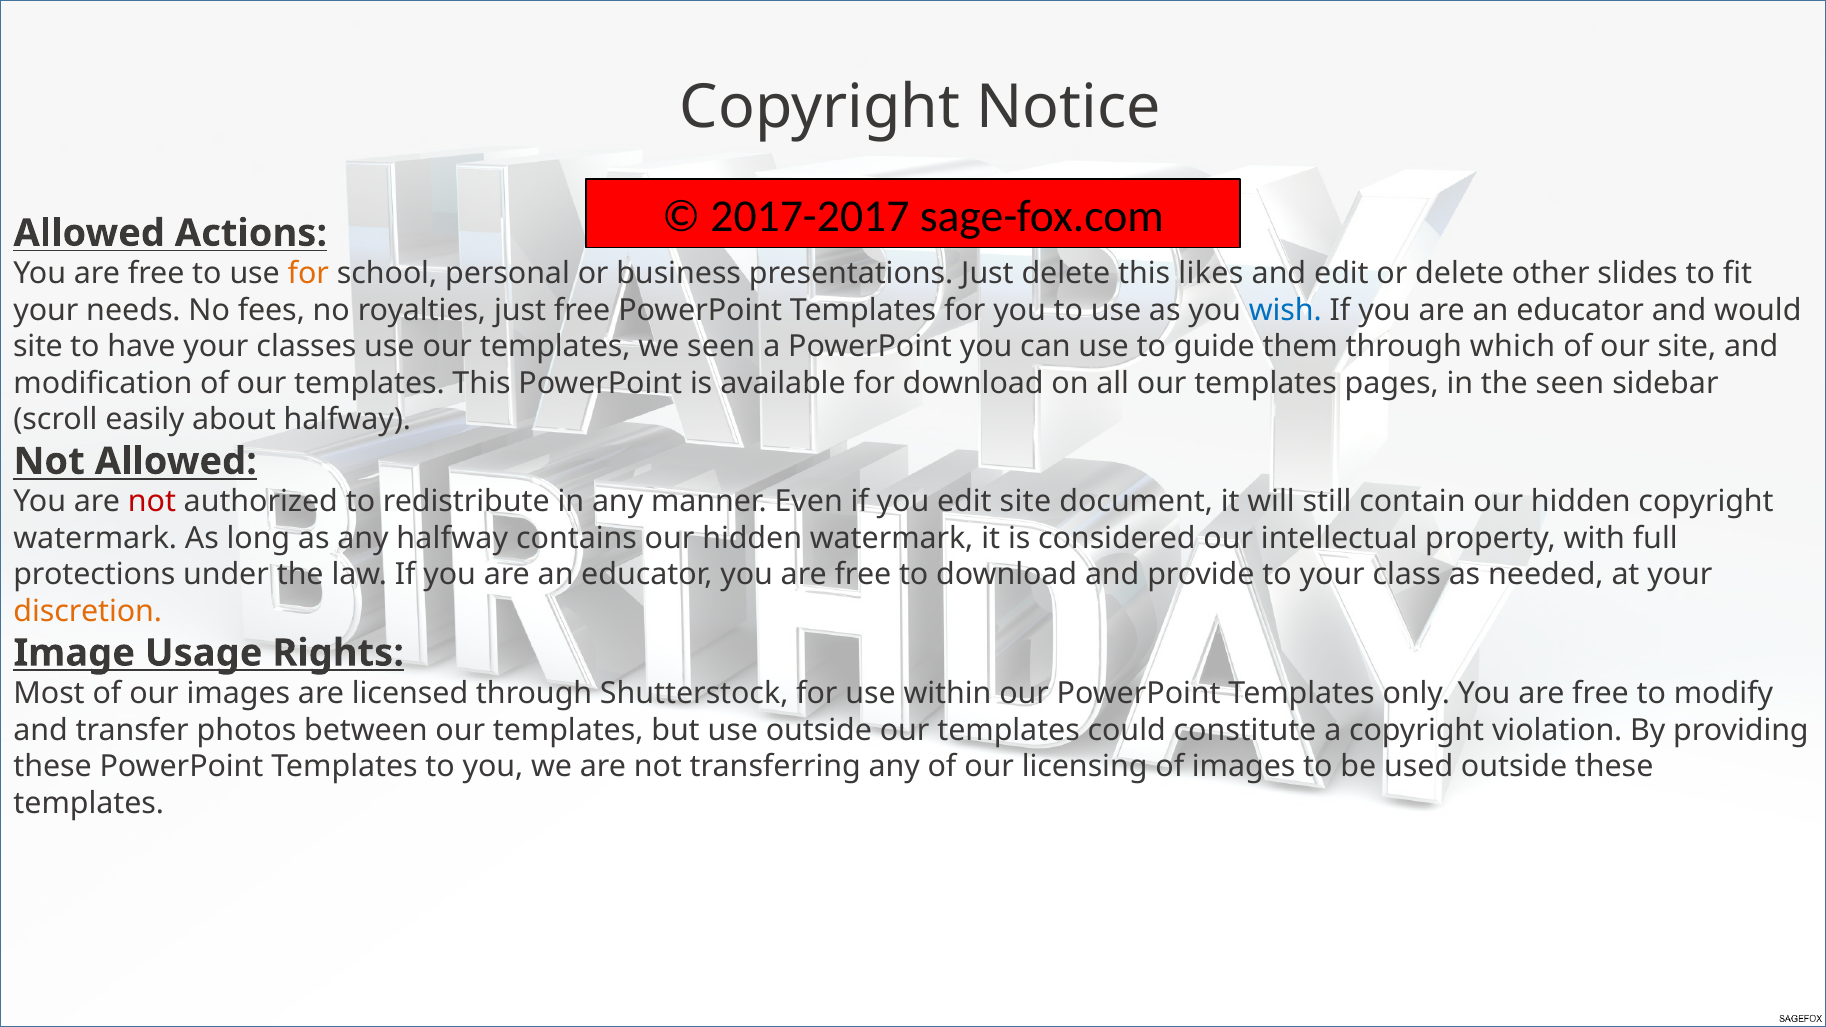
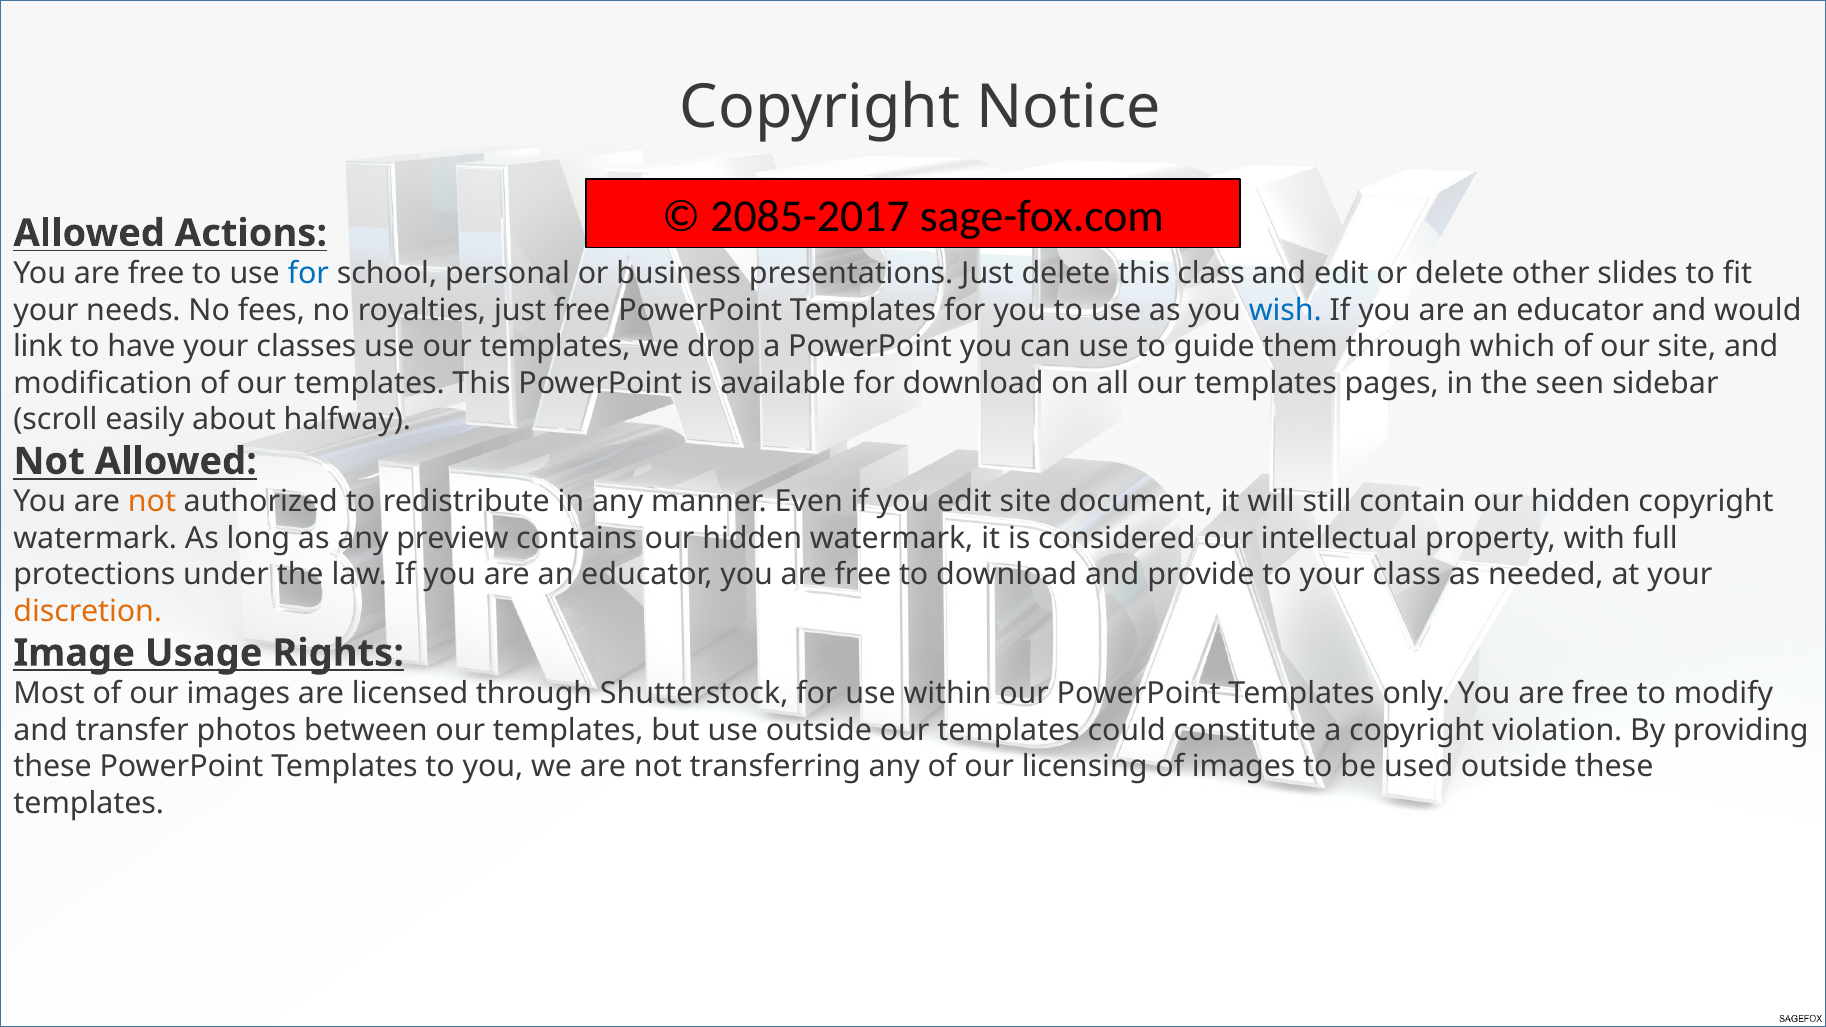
2017-2017: 2017-2017 -> 2085-2017
for at (308, 274) colour: orange -> blue
this likes: likes -> class
site at (38, 347): site -> link
we seen: seen -> drop
not at (152, 502) colour: red -> orange
any halfway: halfway -> preview
